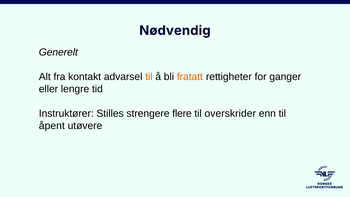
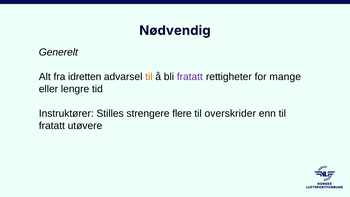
kontakt: kontakt -> idretten
fratatt at (190, 77) colour: orange -> purple
ganger: ganger -> mange
åpent at (52, 126): åpent -> fratatt
